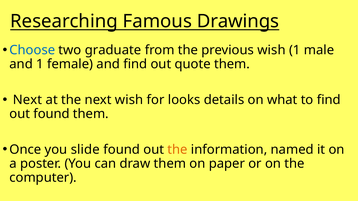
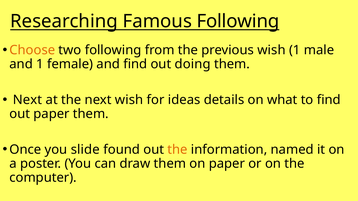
Famous Drawings: Drawings -> Following
Choose colour: blue -> orange
two graduate: graduate -> following
quote: quote -> doing
looks: looks -> ideas
out found: found -> paper
